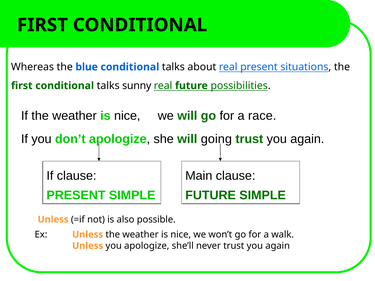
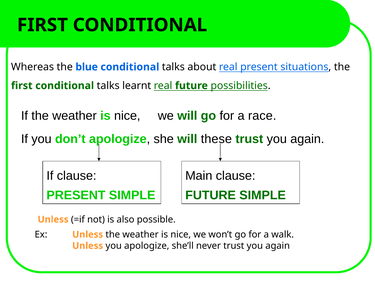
sunny: sunny -> learnt
going: going -> these
